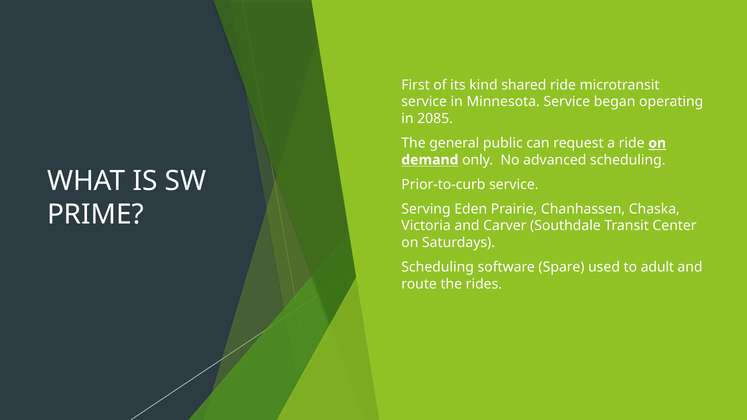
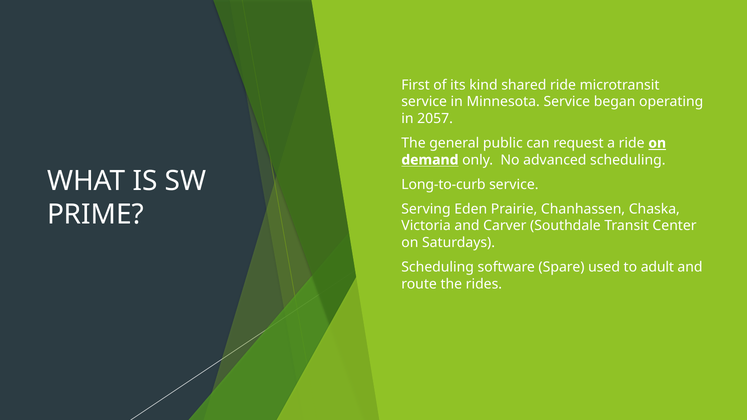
2085: 2085 -> 2057
Prior-to-curb: Prior-to-curb -> Long-to-curb
